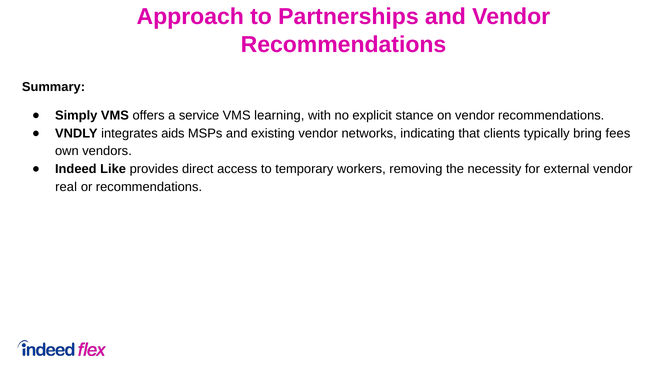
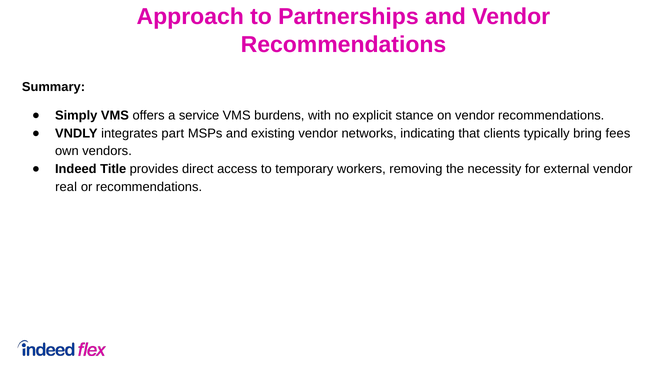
learning: learning -> burdens
aids: aids -> part
Like: Like -> Title
